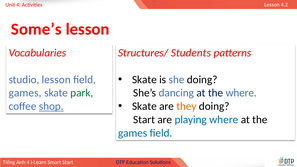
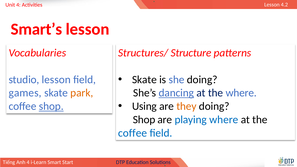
Some’s: Some’s -> Smart’s
Students: Students -> Structure
park colour: green -> orange
dancing underline: none -> present
Skate at (144, 106): Skate -> Using
Start at (144, 120): Start -> Shop
games at (133, 133): games -> coffee
